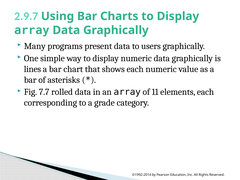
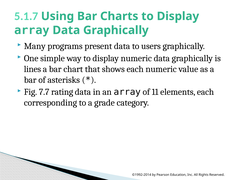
2.9.7: 2.9.7 -> 5.1.7
rolled: rolled -> rating
